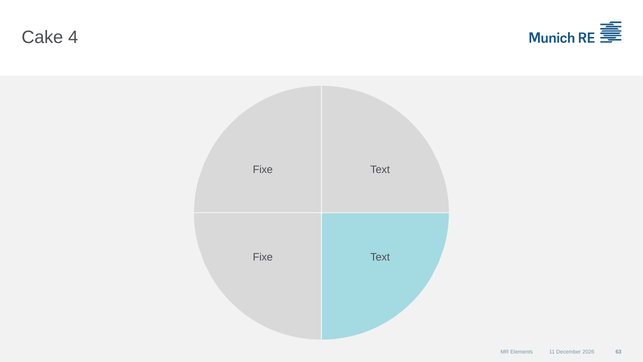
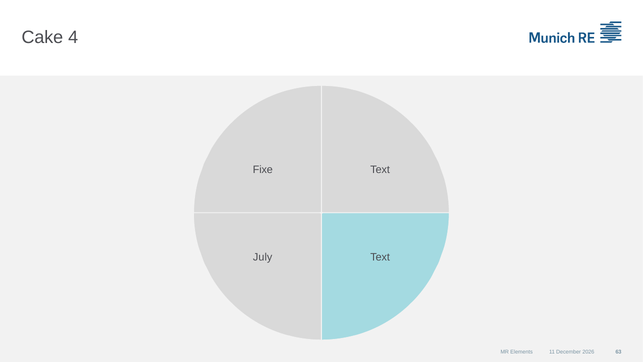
Fixe at (263, 257): Fixe -> July
